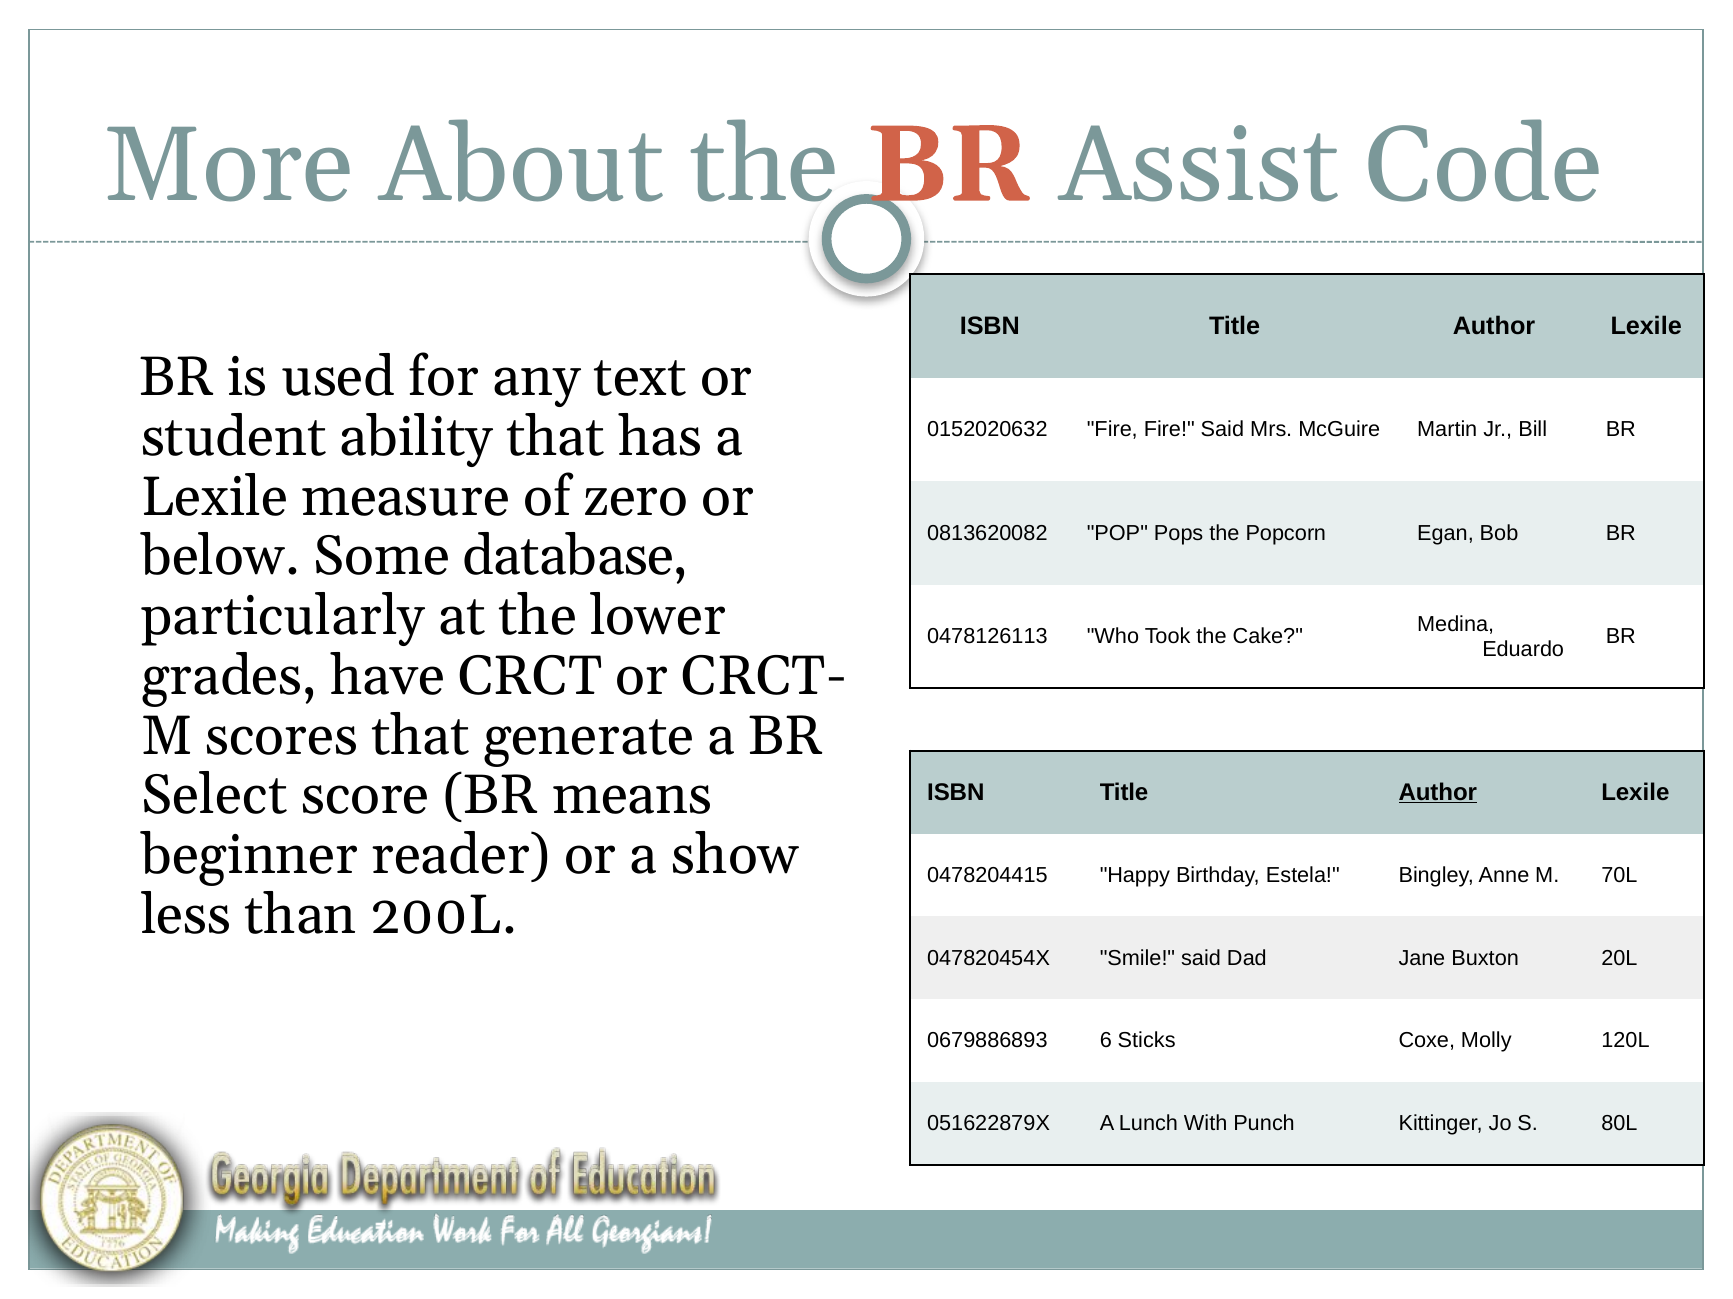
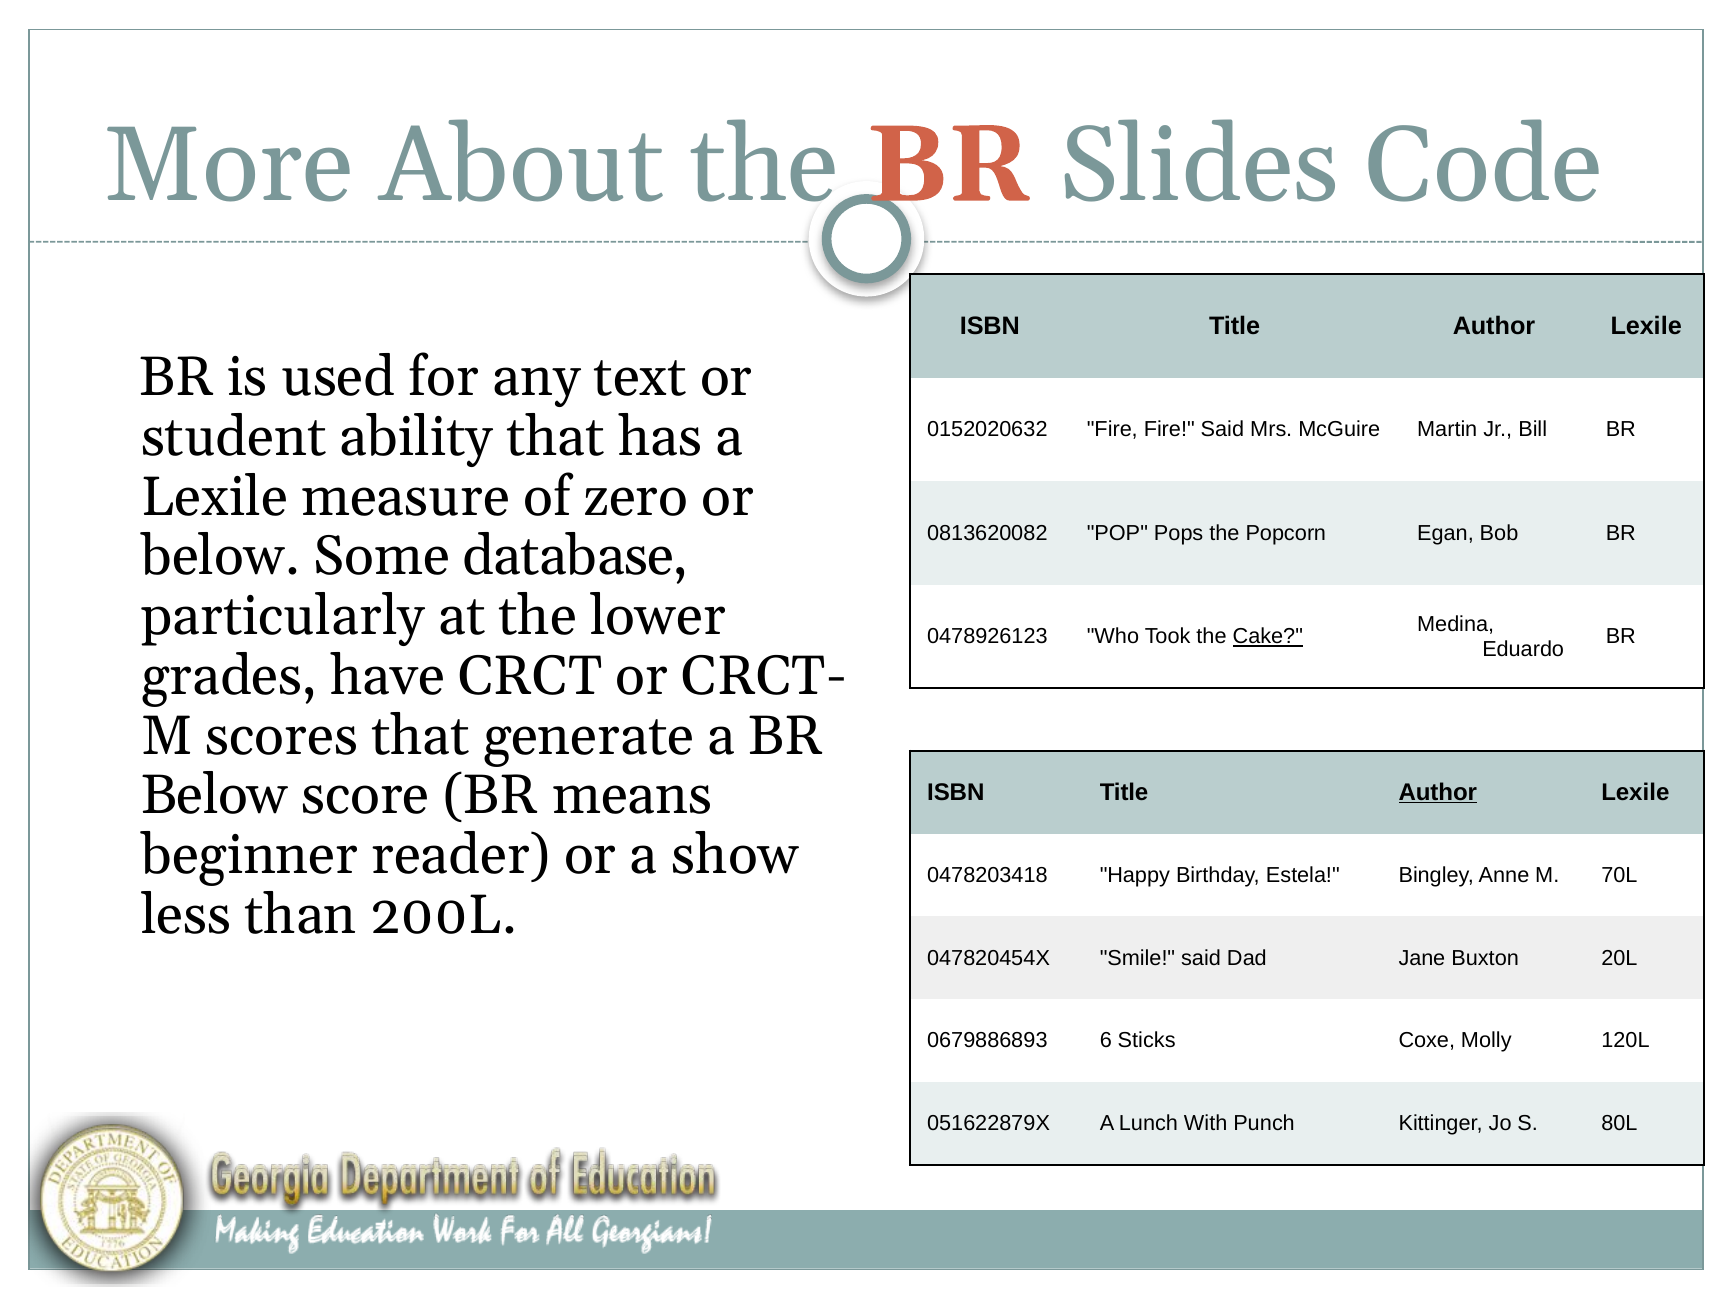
Assist: Assist -> Slides
0478126113: 0478126113 -> 0478926123
Cake underline: none -> present
Select at (214, 796): Select -> Below
0478204415: 0478204415 -> 0478203418
